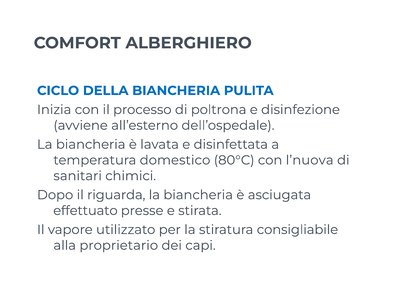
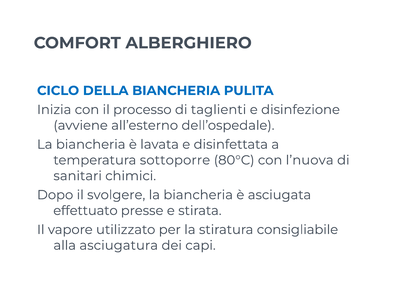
poltrona: poltrona -> taglienti
domestico: domestico -> sottoporre
riguarda: riguarda -> svolgere
proprietario: proprietario -> asciugatura
